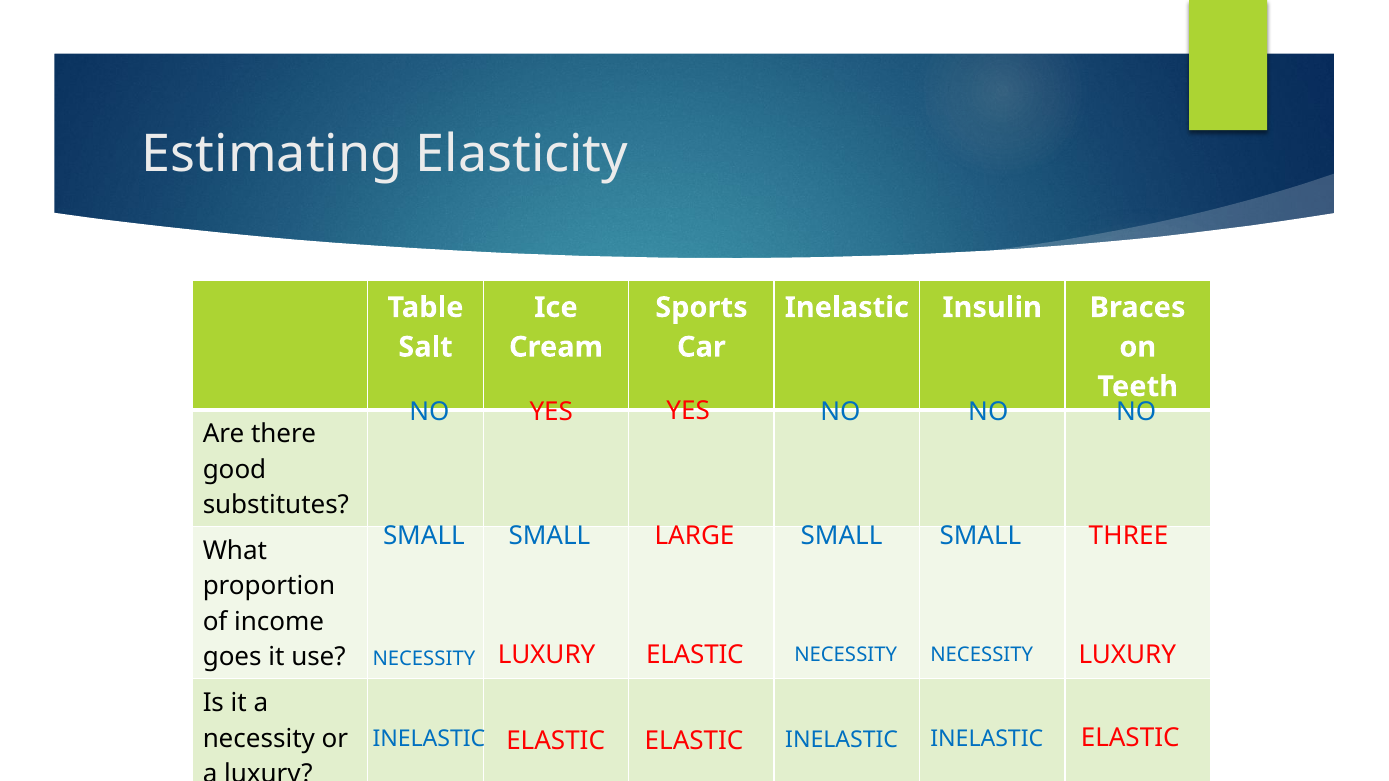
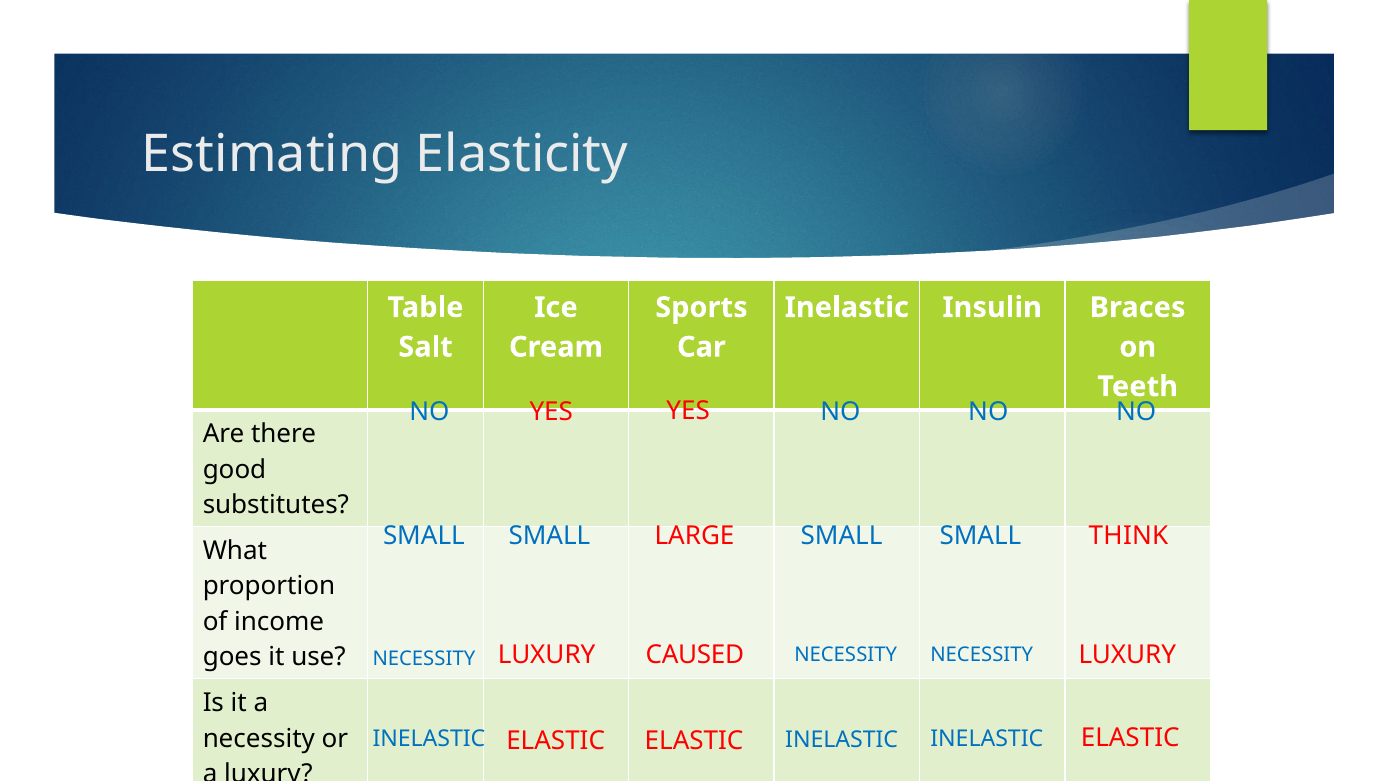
THREE: THREE -> THINK
ELASTIC at (695, 656): ELASTIC -> CAUSED
